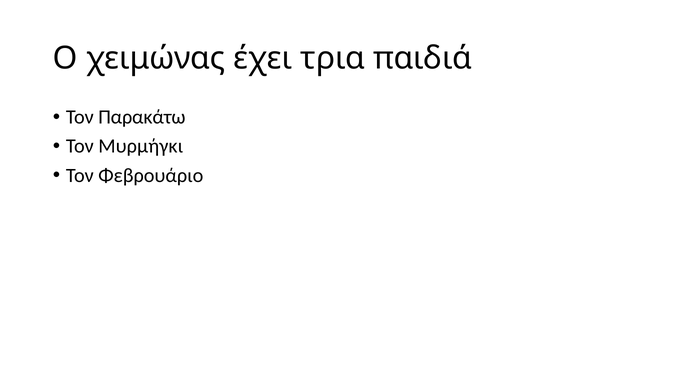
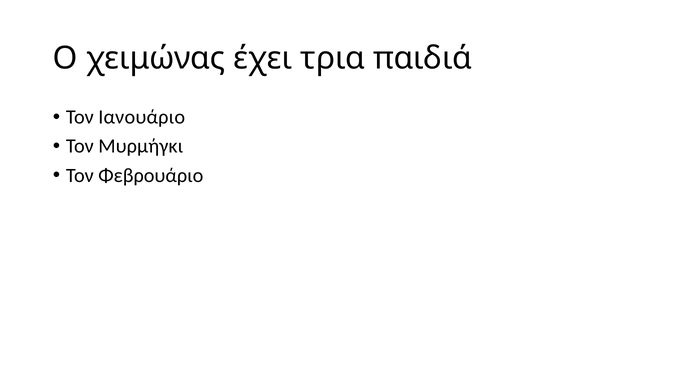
Παρακάτω: Παρακάτω -> Ιανουάριο
